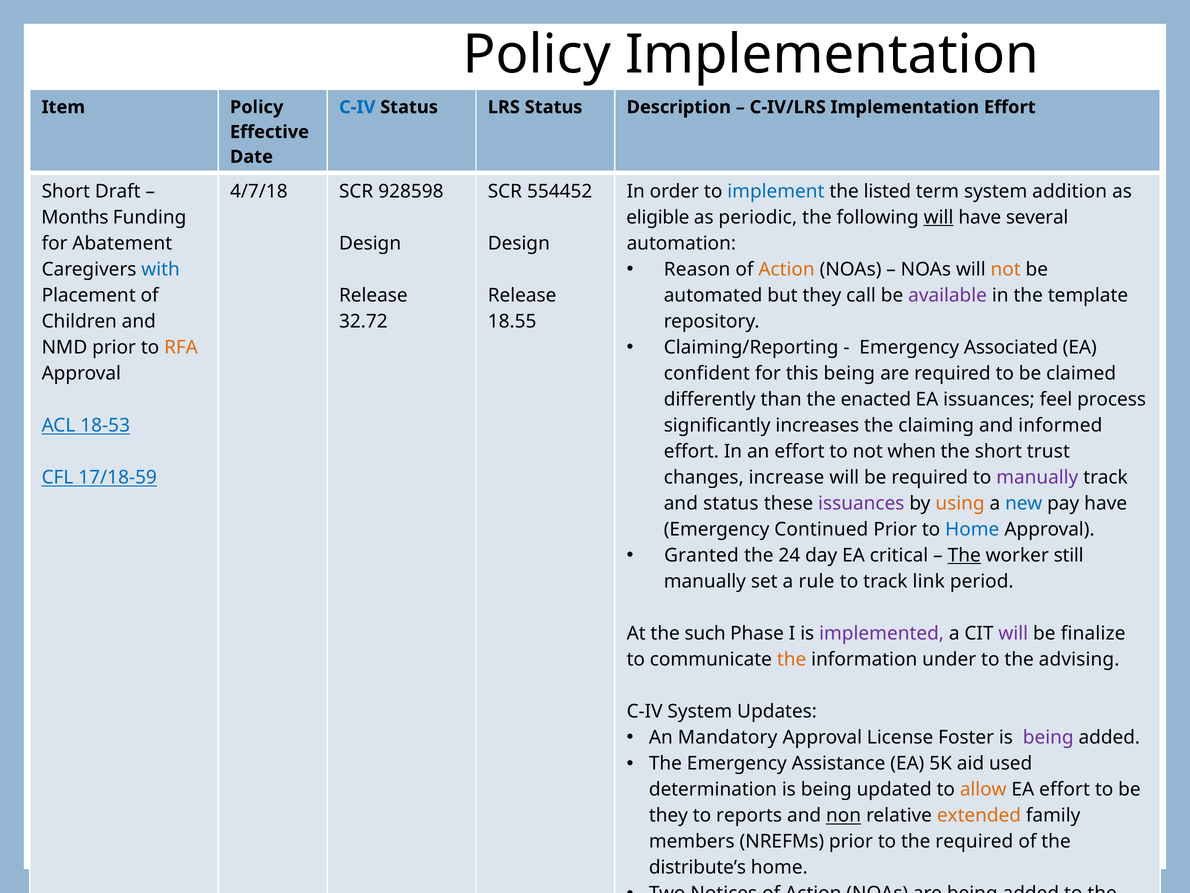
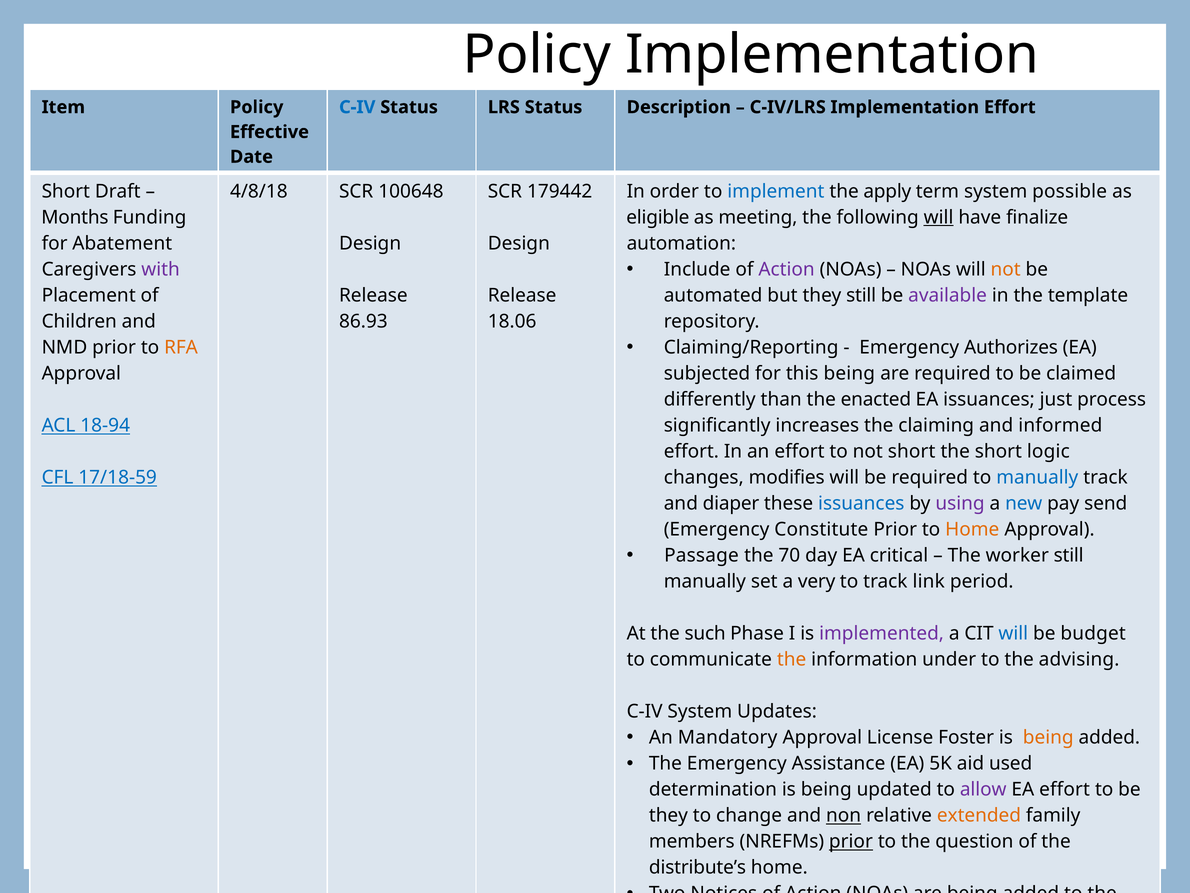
4/7/18: 4/7/18 -> 4/8/18
928598: 928598 -> 100648
554452: 554452 -> 179442
listed: listed -> apply
addition: addition -> possible
periodic: periodic -> meeting
several: several -> finalize
Reason: Reason -> Include
Action at (787, 269) colour: orange -> purple
with colour: blue -> purple
they call: call -> still
32.72: 32.72 -> 86.93
18.55: 18.55 -> 18.06
Associated: Associated -> Authorizes
confident: confident -> subjected
feel: feel -> just
18-53: 18-53 -> 18-94
not when: when -> short
trust: trust -> logic
increase: increase -> modifies
manually at (1037, 477) colour: purple -> blue
and status: status -> diaper
issuances at (861, 503) colour: purple -> blue
using colour: orange -> purple
pay have: have -> send
Emergency Continued: Continued -> Constitute
Home at (972, 529) colour: blue -> orange
Granted: Granted -> Passage
24: 24 -> 70
The at (964, 555) underline: present -> none
rule: rule -> very
will at (1013, 633) colour: purple -> blue
finalize: finalize -> budget
being at (1048, 737) colour: purple -> orange
allow colour: orange -> purple
reports: reports -> change
prior at (851, 841) underline: none -> present
the required: required -> question
